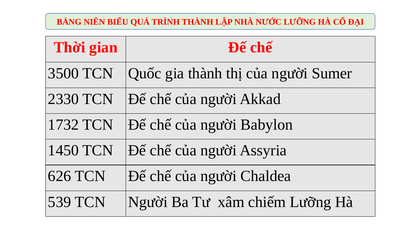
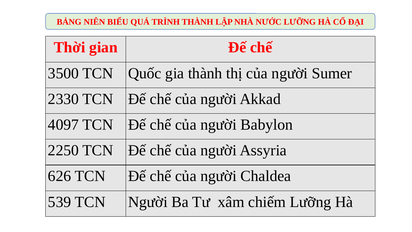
1732: 1732 -> 4097
1450: 1450 -> 2250
